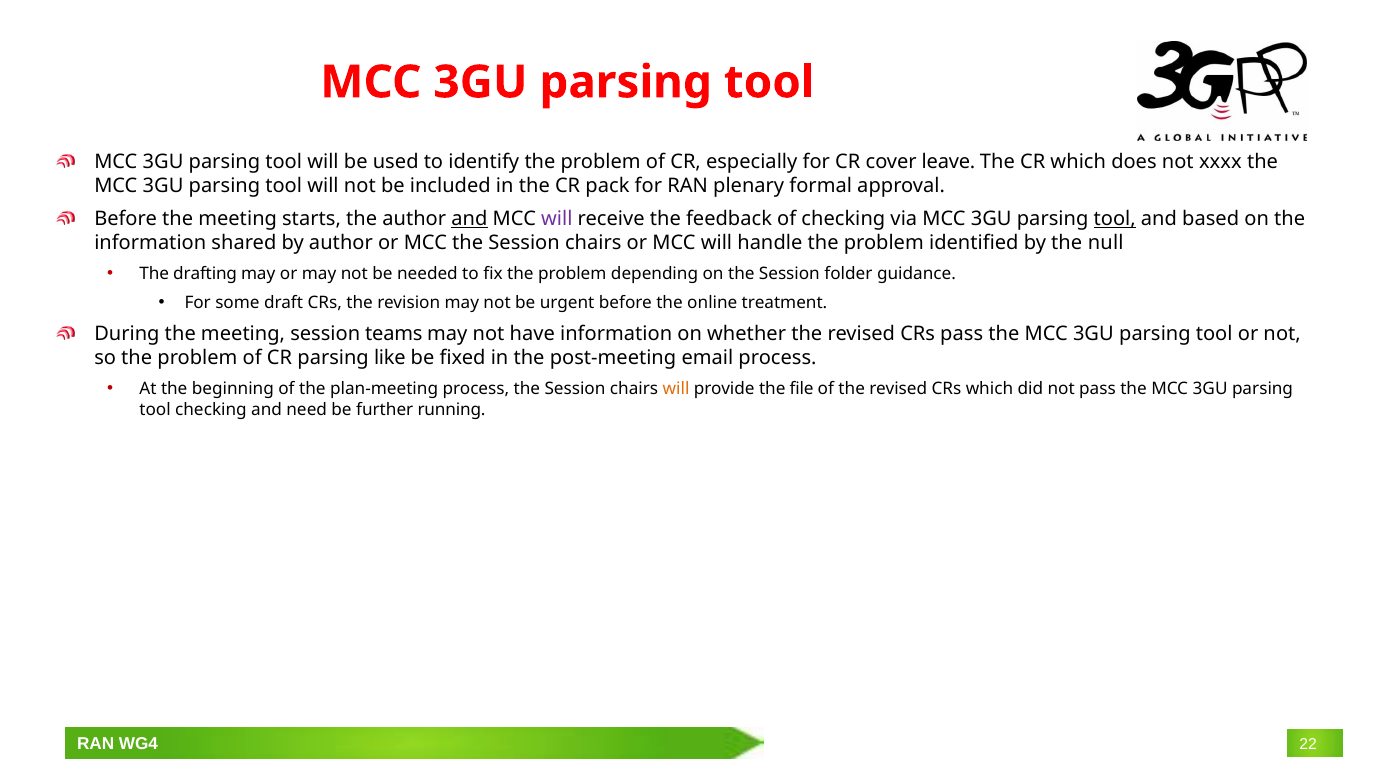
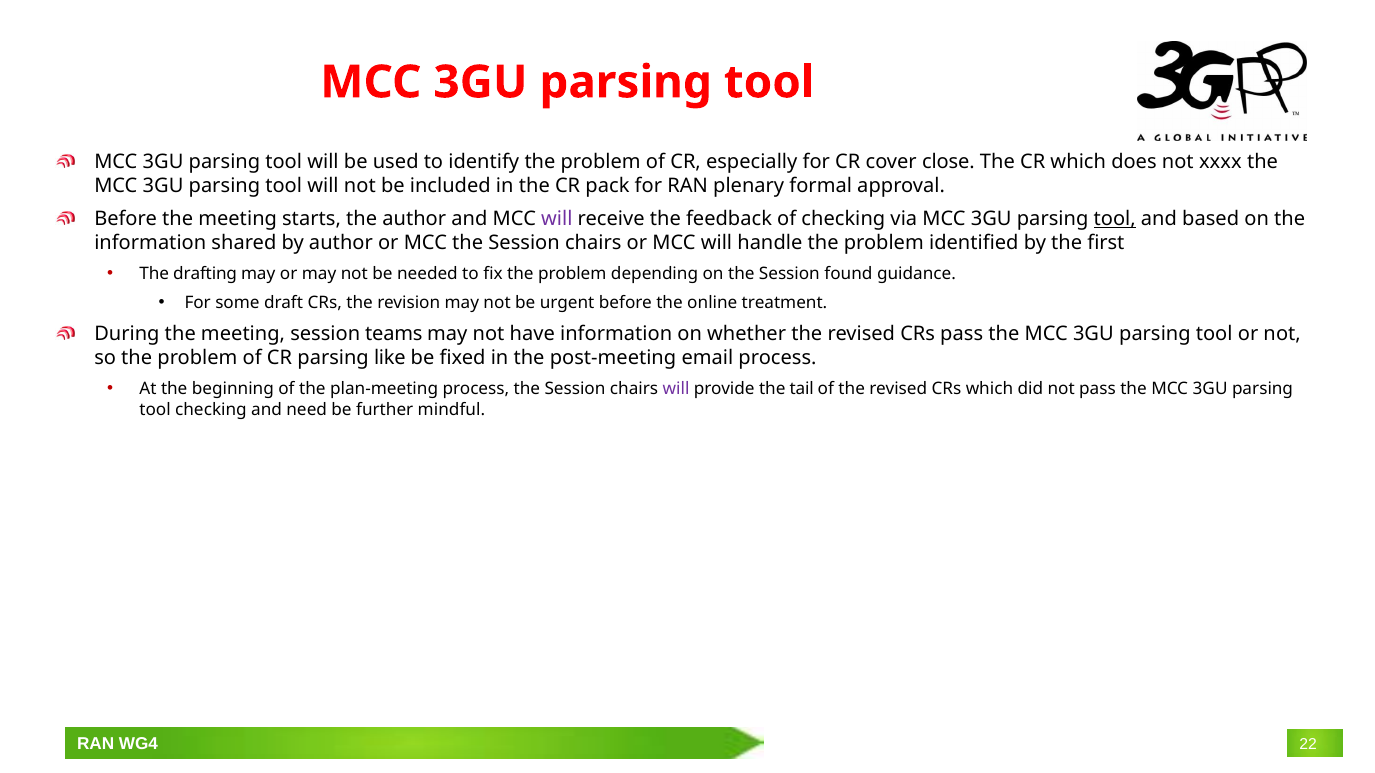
leave: leave -> close
and at (469, 219) underline: present -> none
null: null -> first
folder: folder -> found
will at (676, 389) colour: orange -> purple
file: file -> tail
running: running -> mindful
